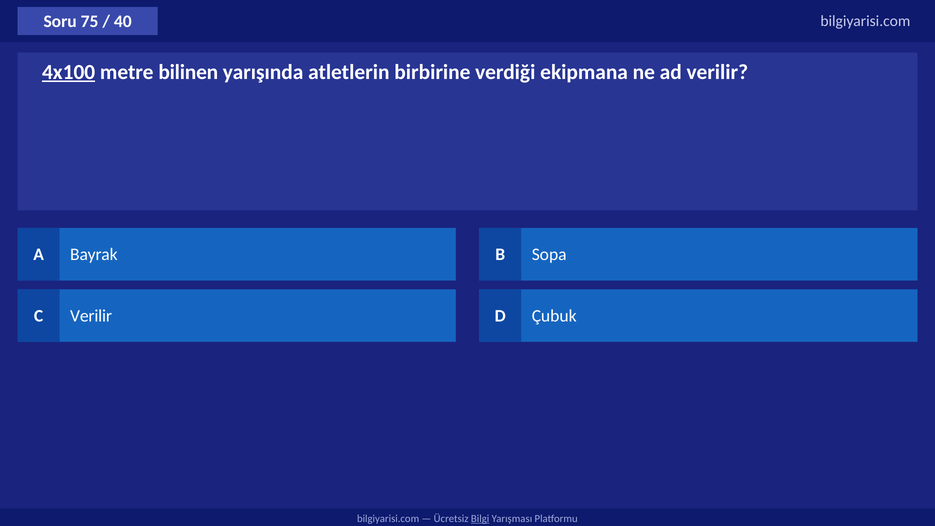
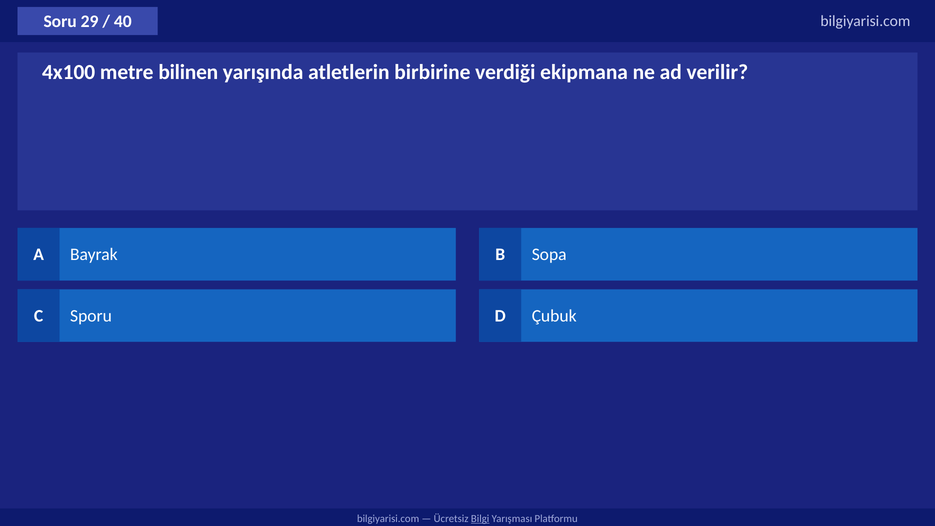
75: 75 -> 29
4x100 underline: present -> none
C Verilir: Verilir -> Sporu
